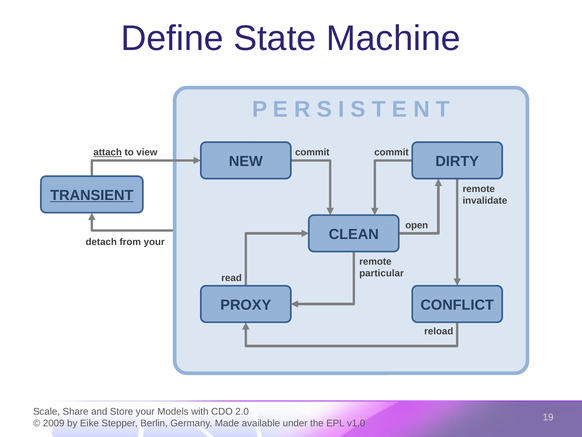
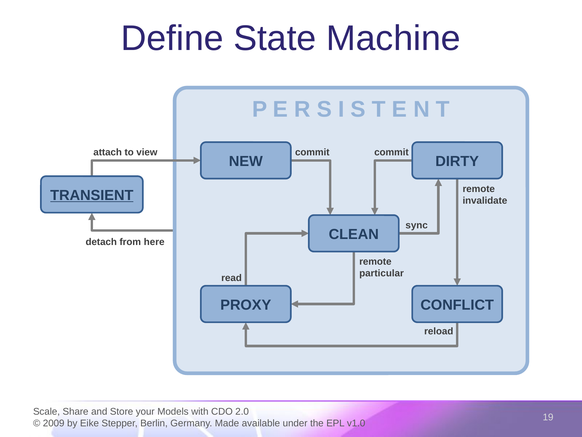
attach underline: present -> none
open: open -> sync
from your: your -> here
